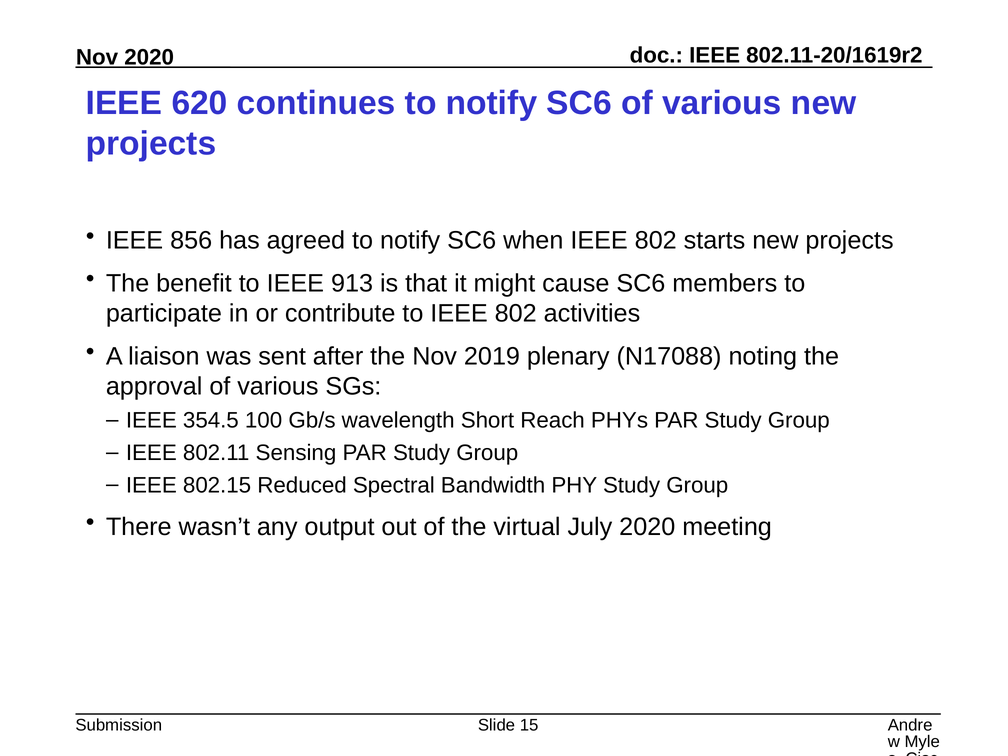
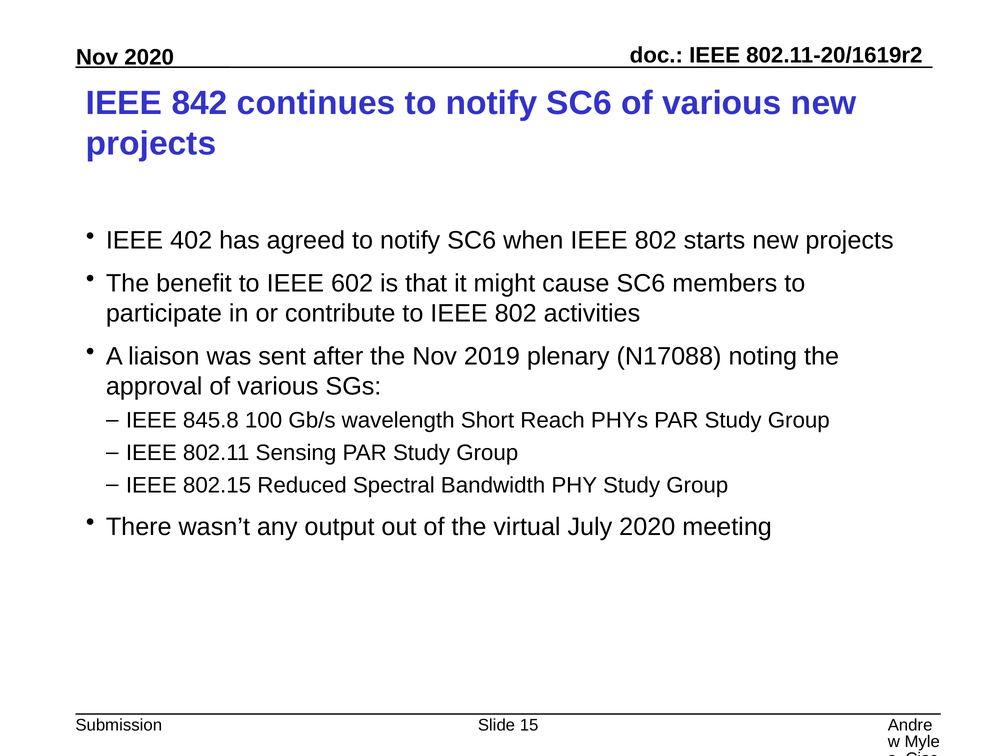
620: 620 -> 842
856: 856 -> 402
913: 913 -> 602
354.5: 354.5 -> 845.8
